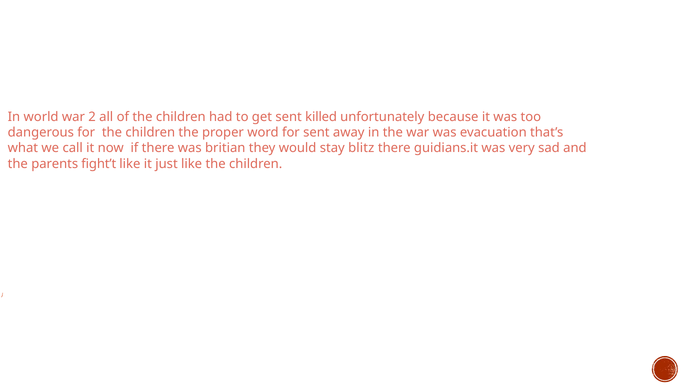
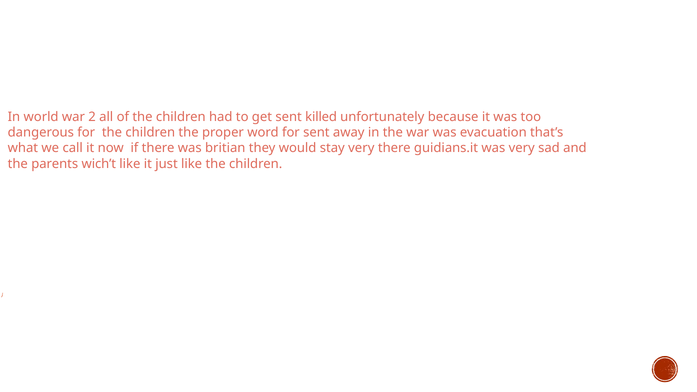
stay blitz: blitz -> very
fight’t: fight’t -> wich’t
